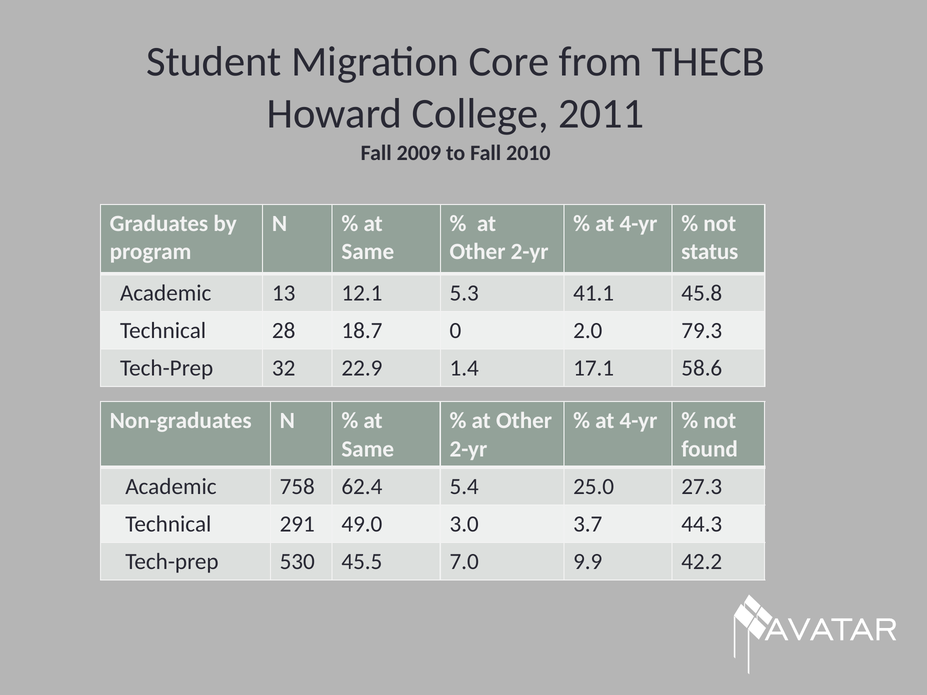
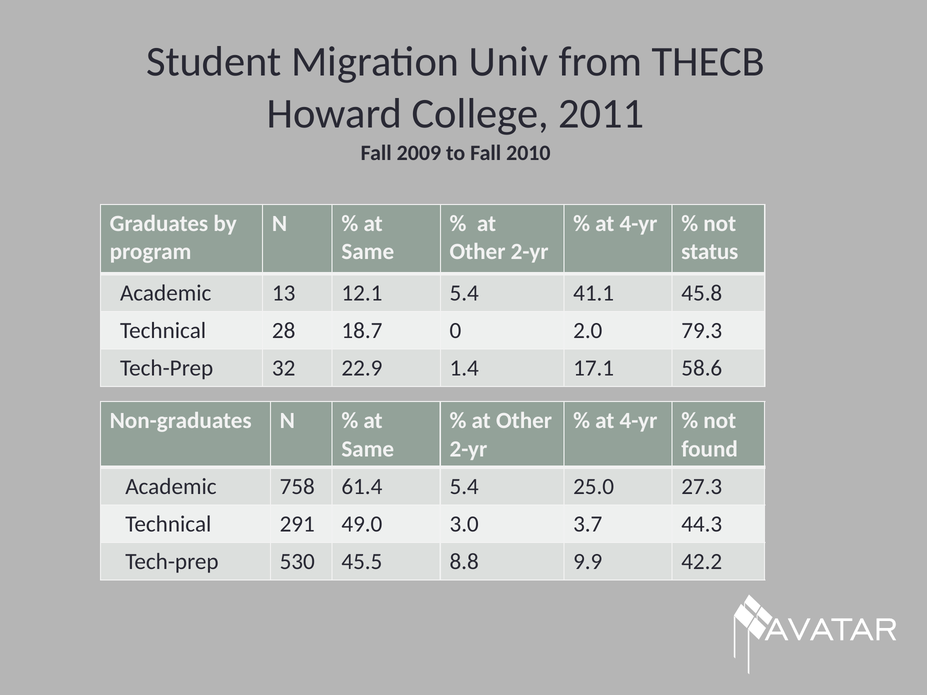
Core: Core -> Univ
12.1 5.3: 5.3 -> 5.4
62.4: 62.4 -> 61.4
7.0: 7.0 -> 8.8
